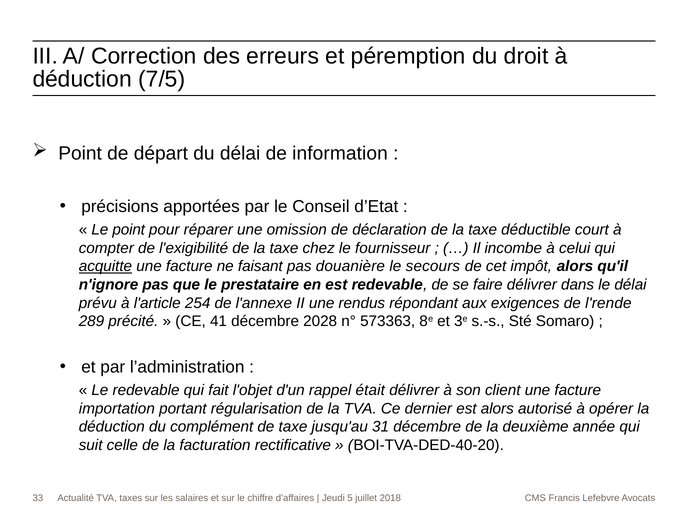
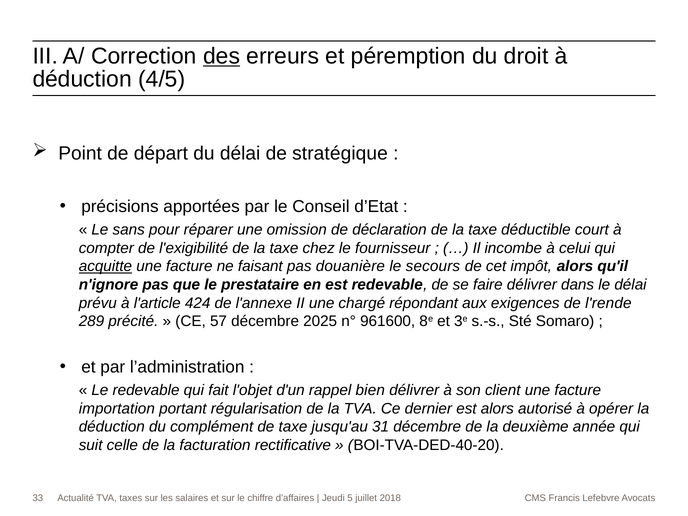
des underline: none -> present
7/5: 7/5 -> 4/5
information: information -> stratégique
Le point: point -> sans
254: 254 -> 424
rendus: rendus -> chargé
41: 41 -> 57
2028: 2028 -> 2025
573363: 573363 -> 961600
était: était -> bien
